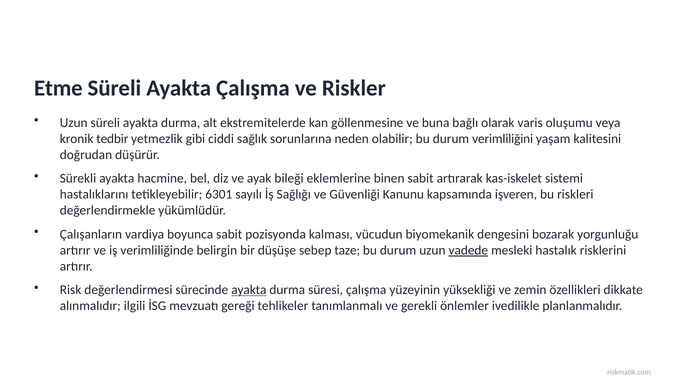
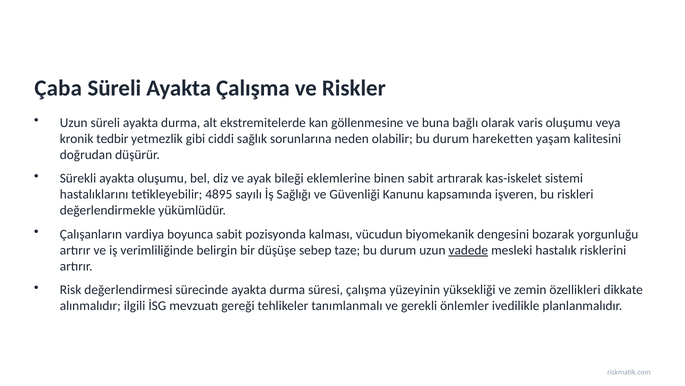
Etme: Etme -> Çaba
verimliliğini: verimliliğini -> hareketten
ayakta hacmine: hacmine -> oluşumu
6301: 6301 -> 4895
ayakta at (249, 289) underline: present -> none
